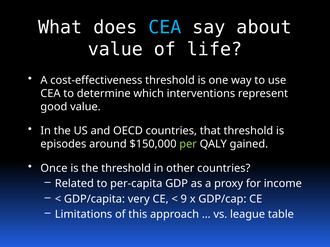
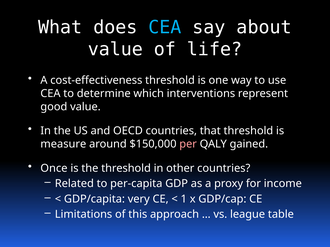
episodes: episodes -> measure
per colour: light green -> pink
9: 9 -> 1
